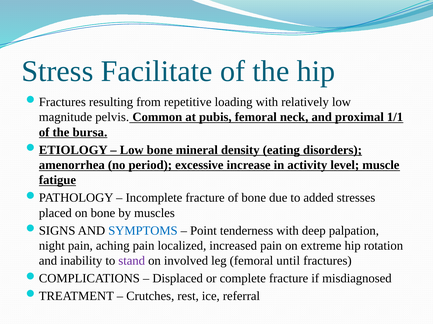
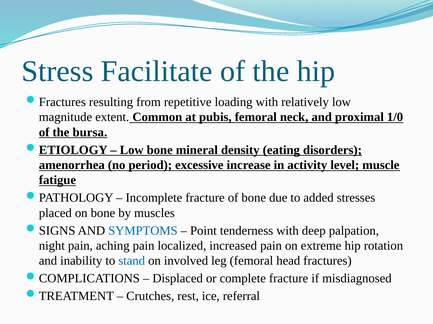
pelvis: pelvis -> extent
1/1: 1/1 -> 1/0
stand colour: purple -> blue
until: until -> head
